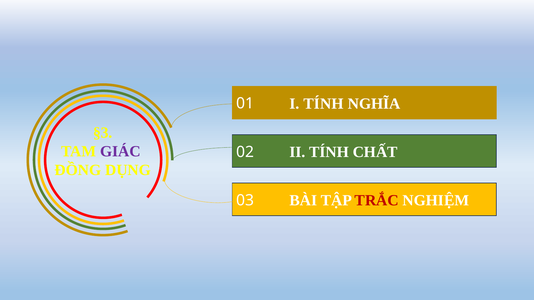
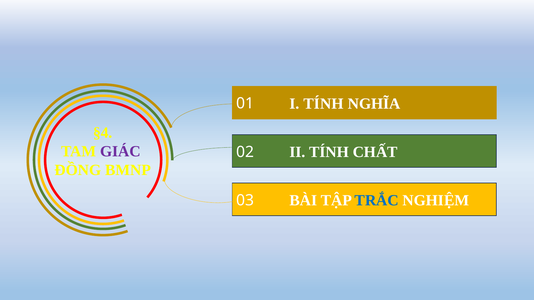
§3: §3 -> §4
DỤNG: DỤNG -> BMNP
TRẮC colour: red -> blue
